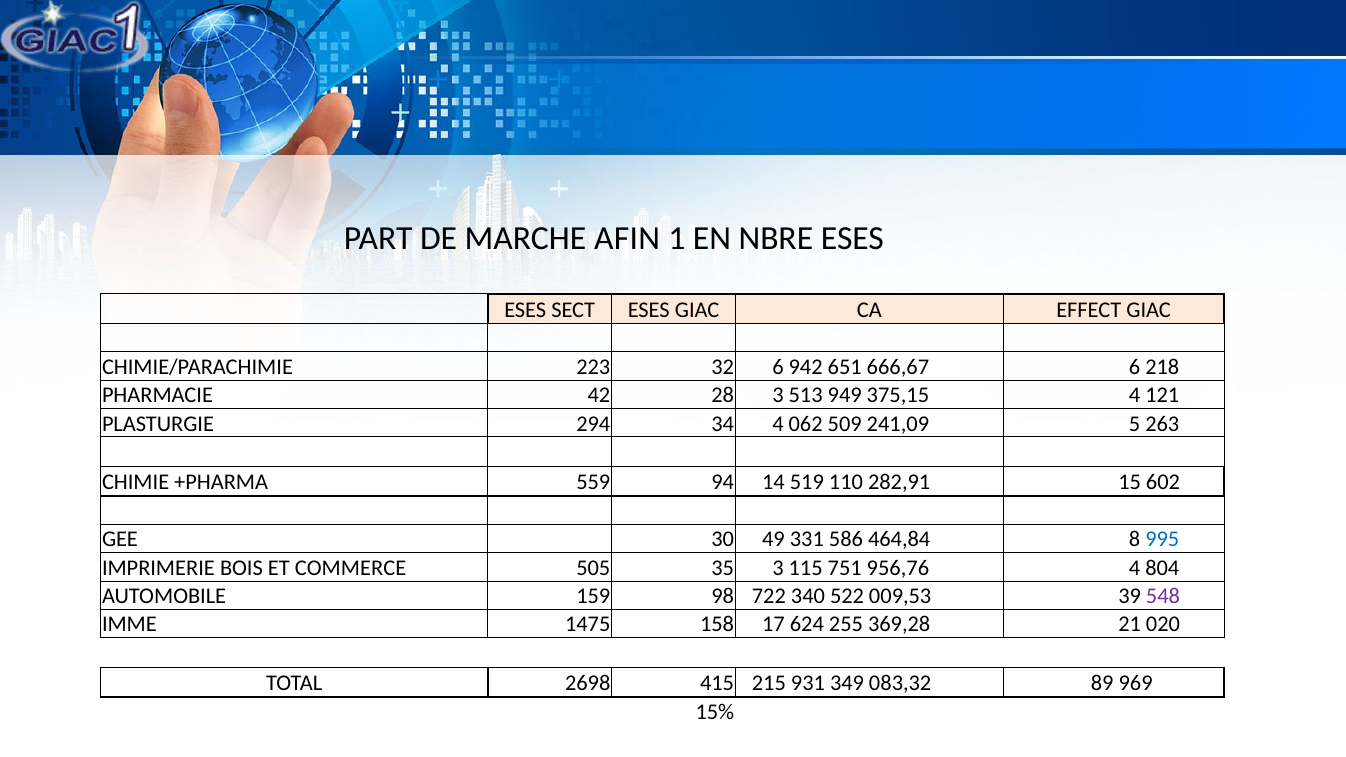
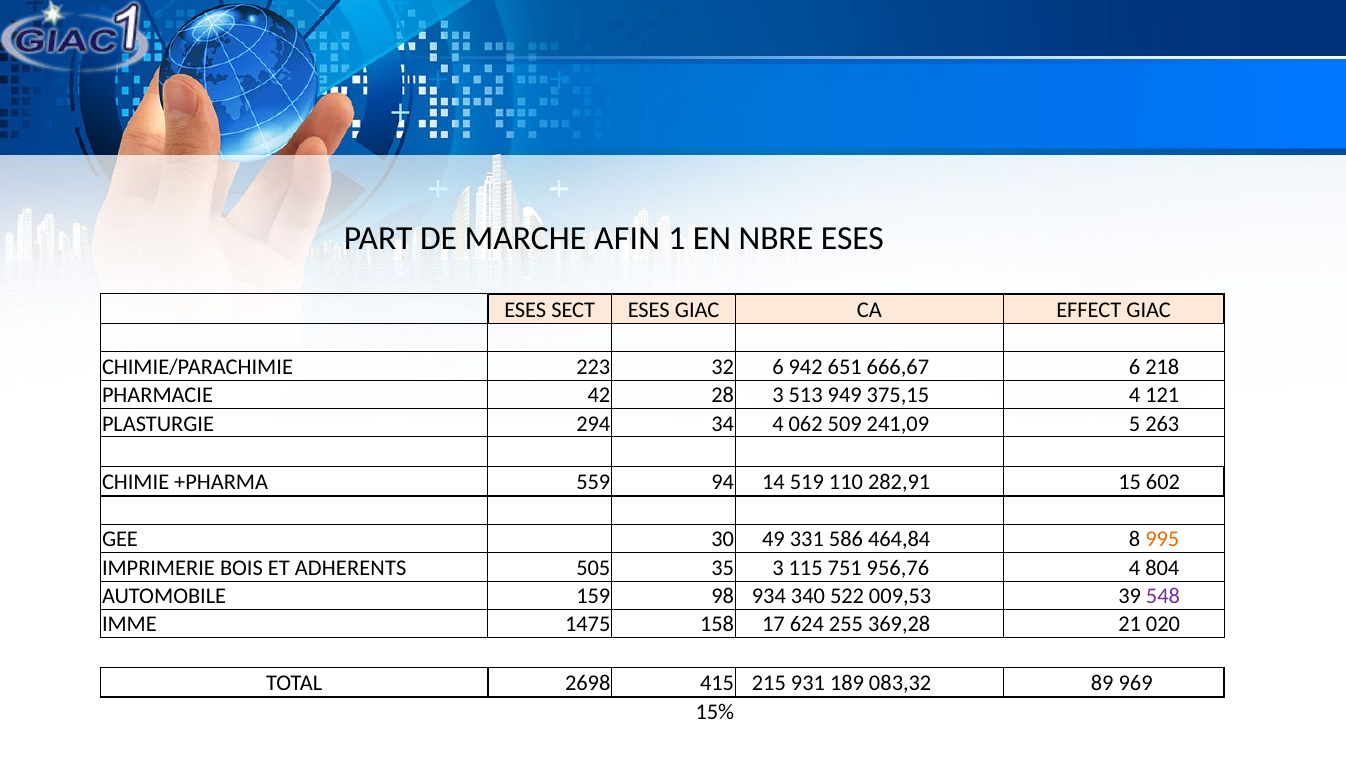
995 colour: blue -> orange
COMMERCE: COMMERCE -> ADHERENTS
722: 722 -> 934
349: 349 -> 189
